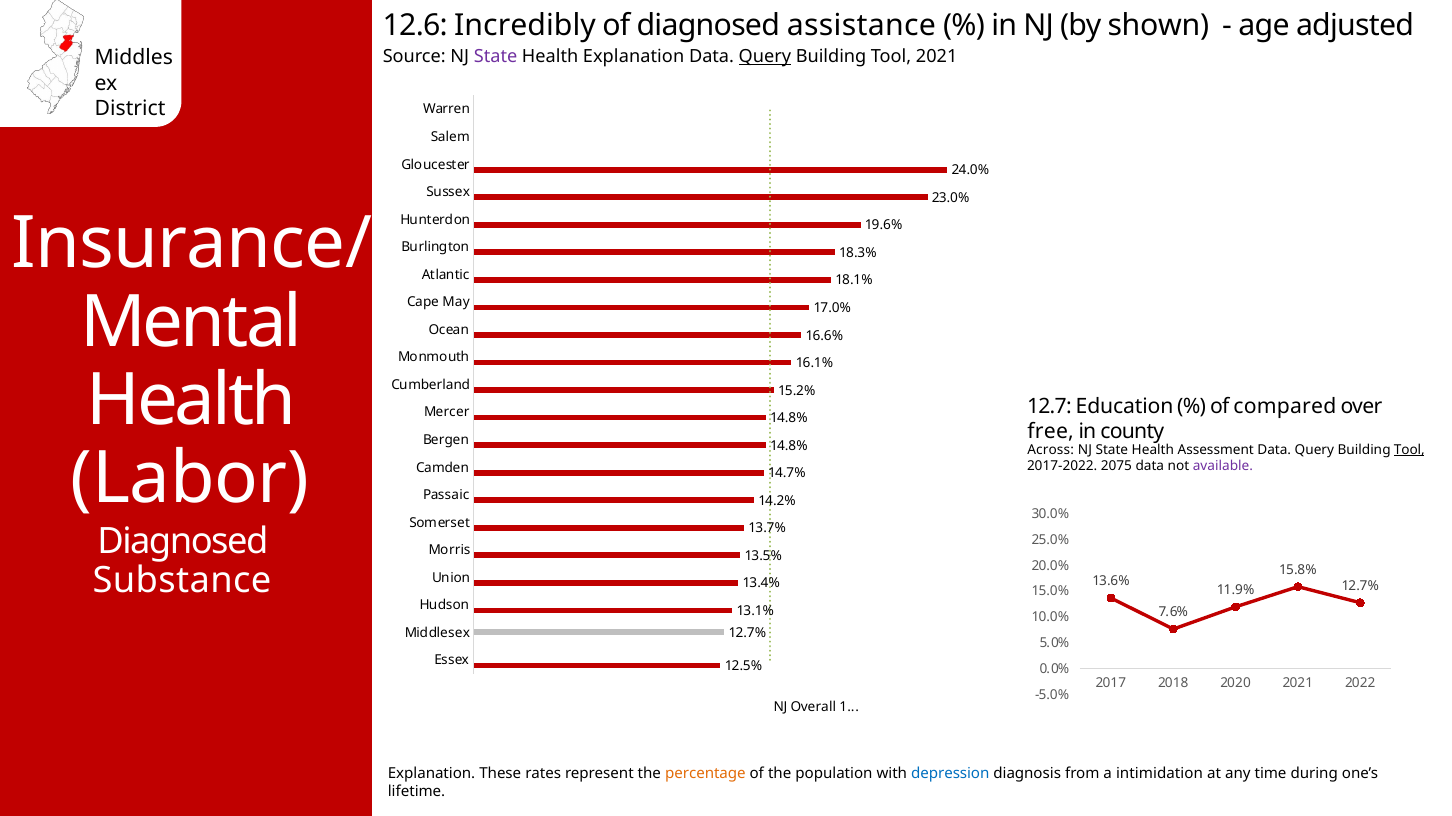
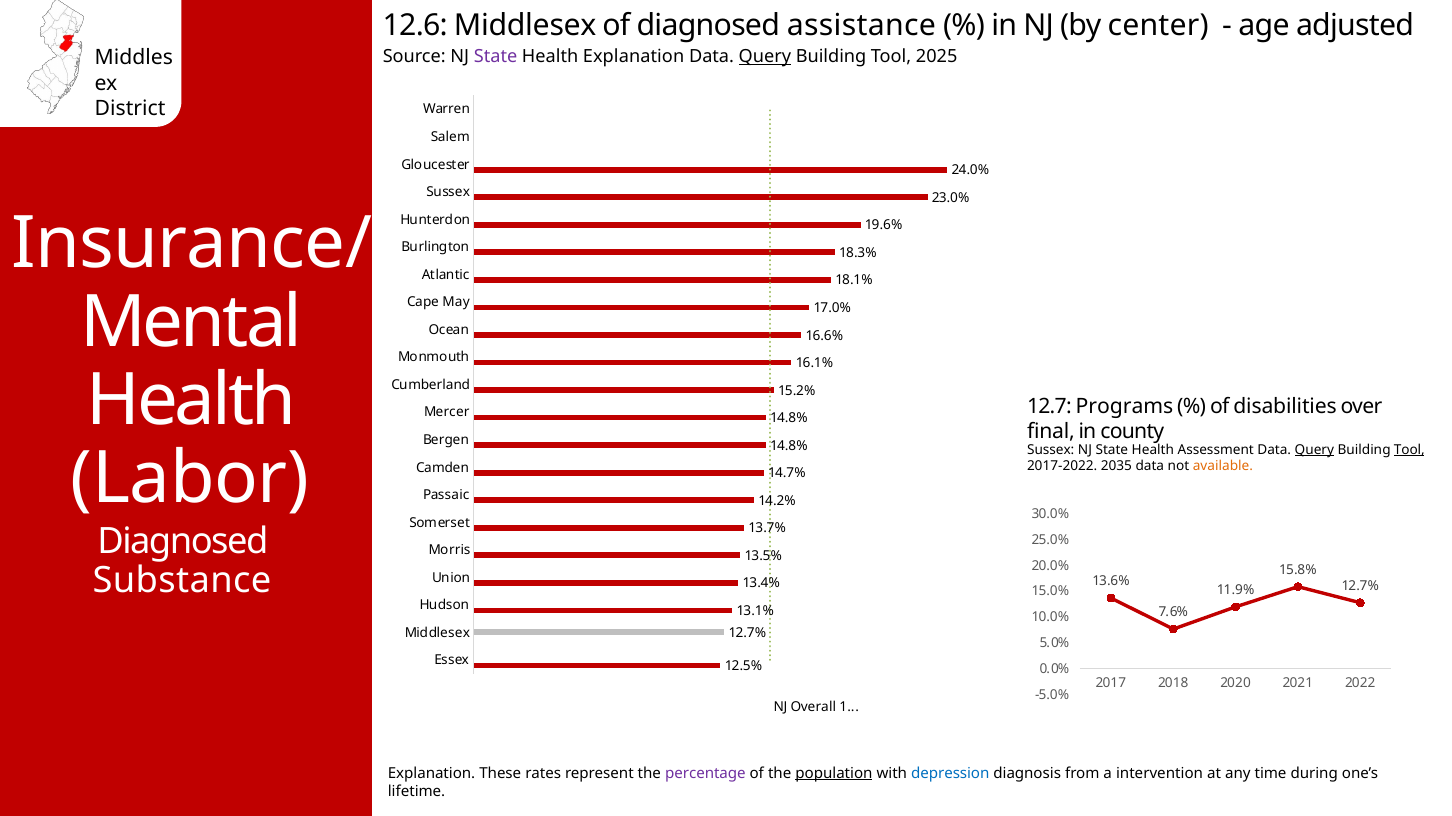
12.6 Incredibly: Incredibly -> Middlesex
shown: shown -> center
Tool 2021: 2021 -> 2025
Education: Education -> Programs
compared: compared -> disabilities
free: free -> final
Across at (1051, 450): Across -> Sussex
Query at (1314, 450) underline: none -> present
2075: 2075 -> 2035
available colour: purple -> orange
percentage colour: orange -> purple
population underline: none -> present
intimidation: intimidation -> intervention
